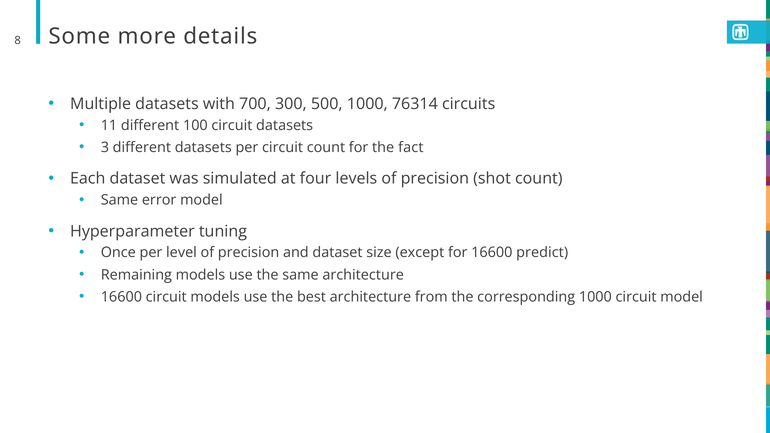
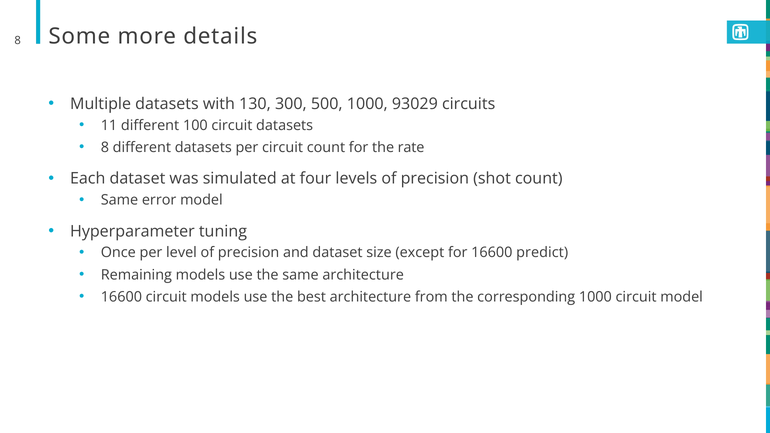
700: 700 -> 130
76314: 76314 -> 93029
3 at (105, 147): 3 -> 8
fact: fact -> rate
